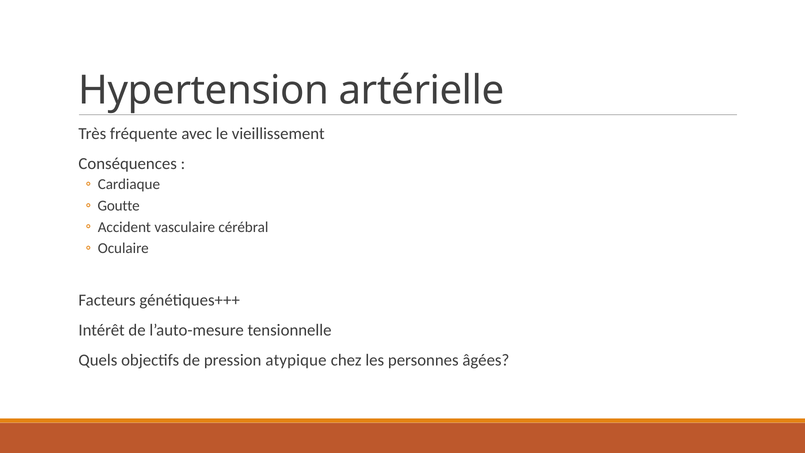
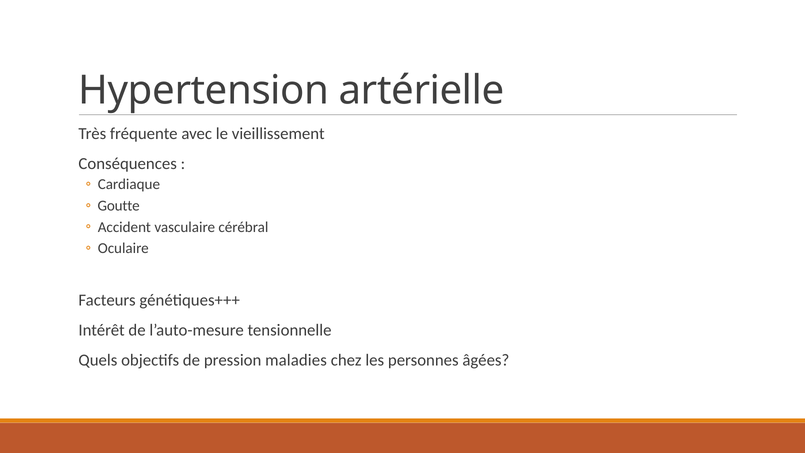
atypique: atypique -> maladies
